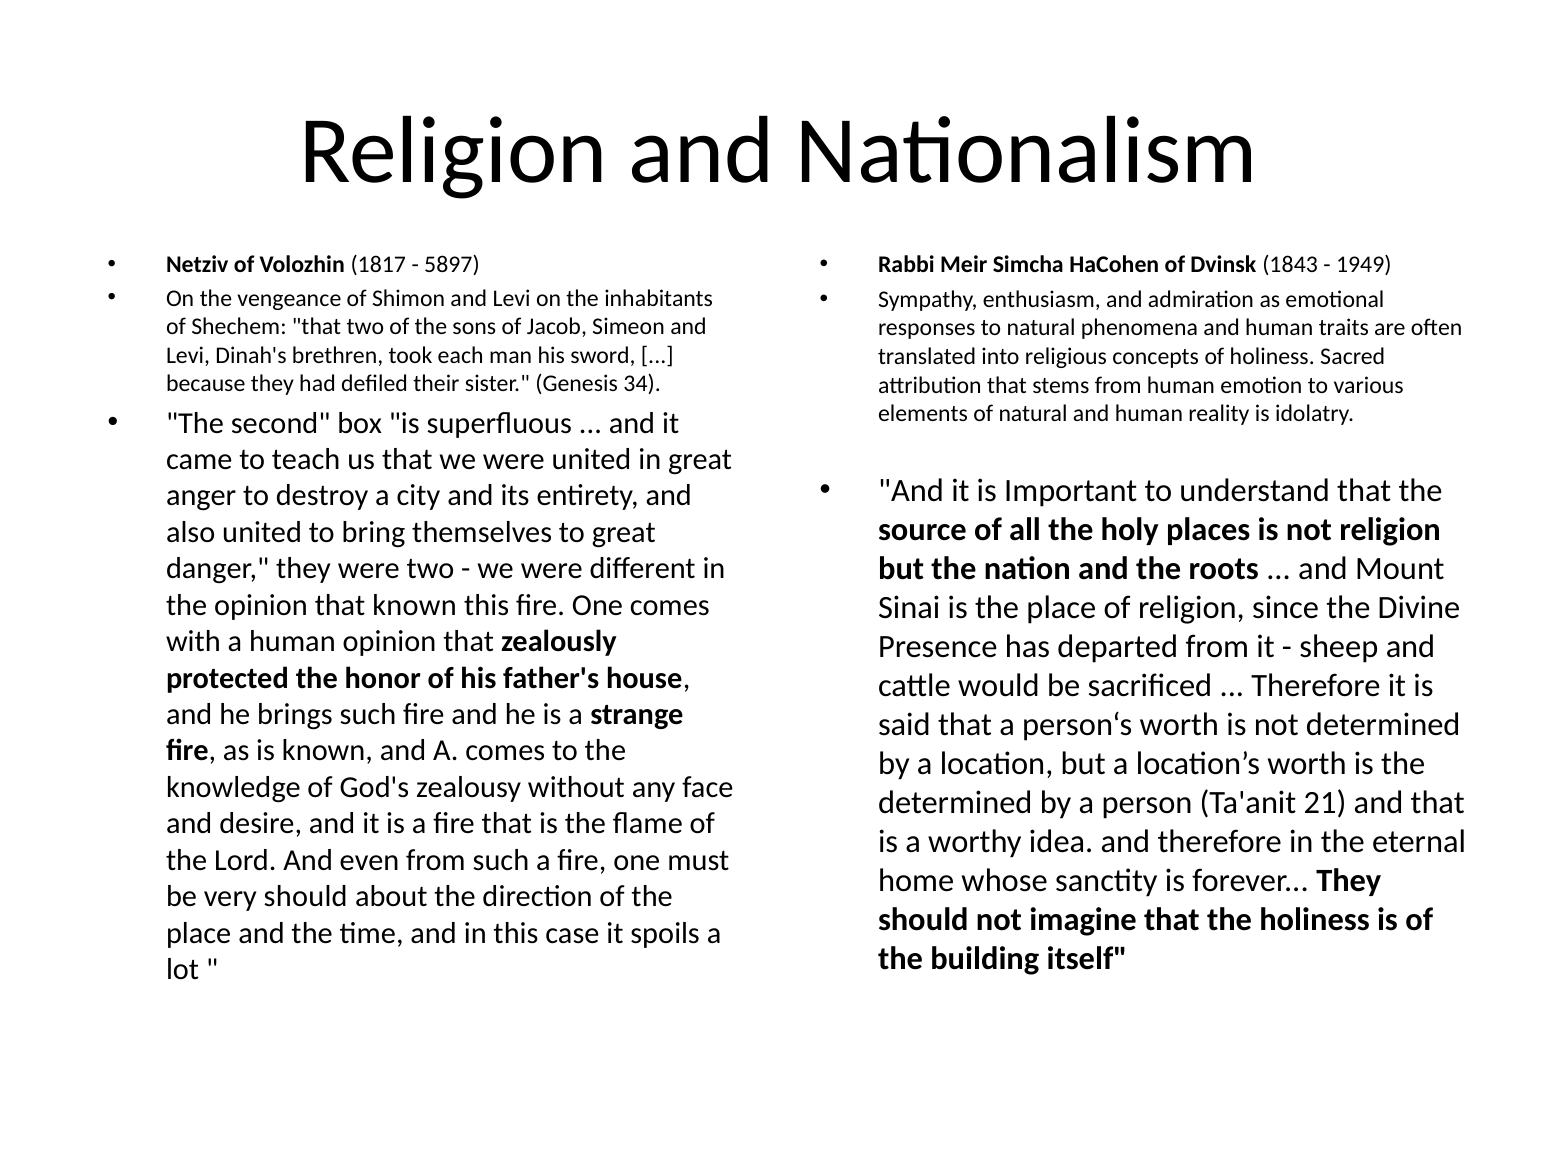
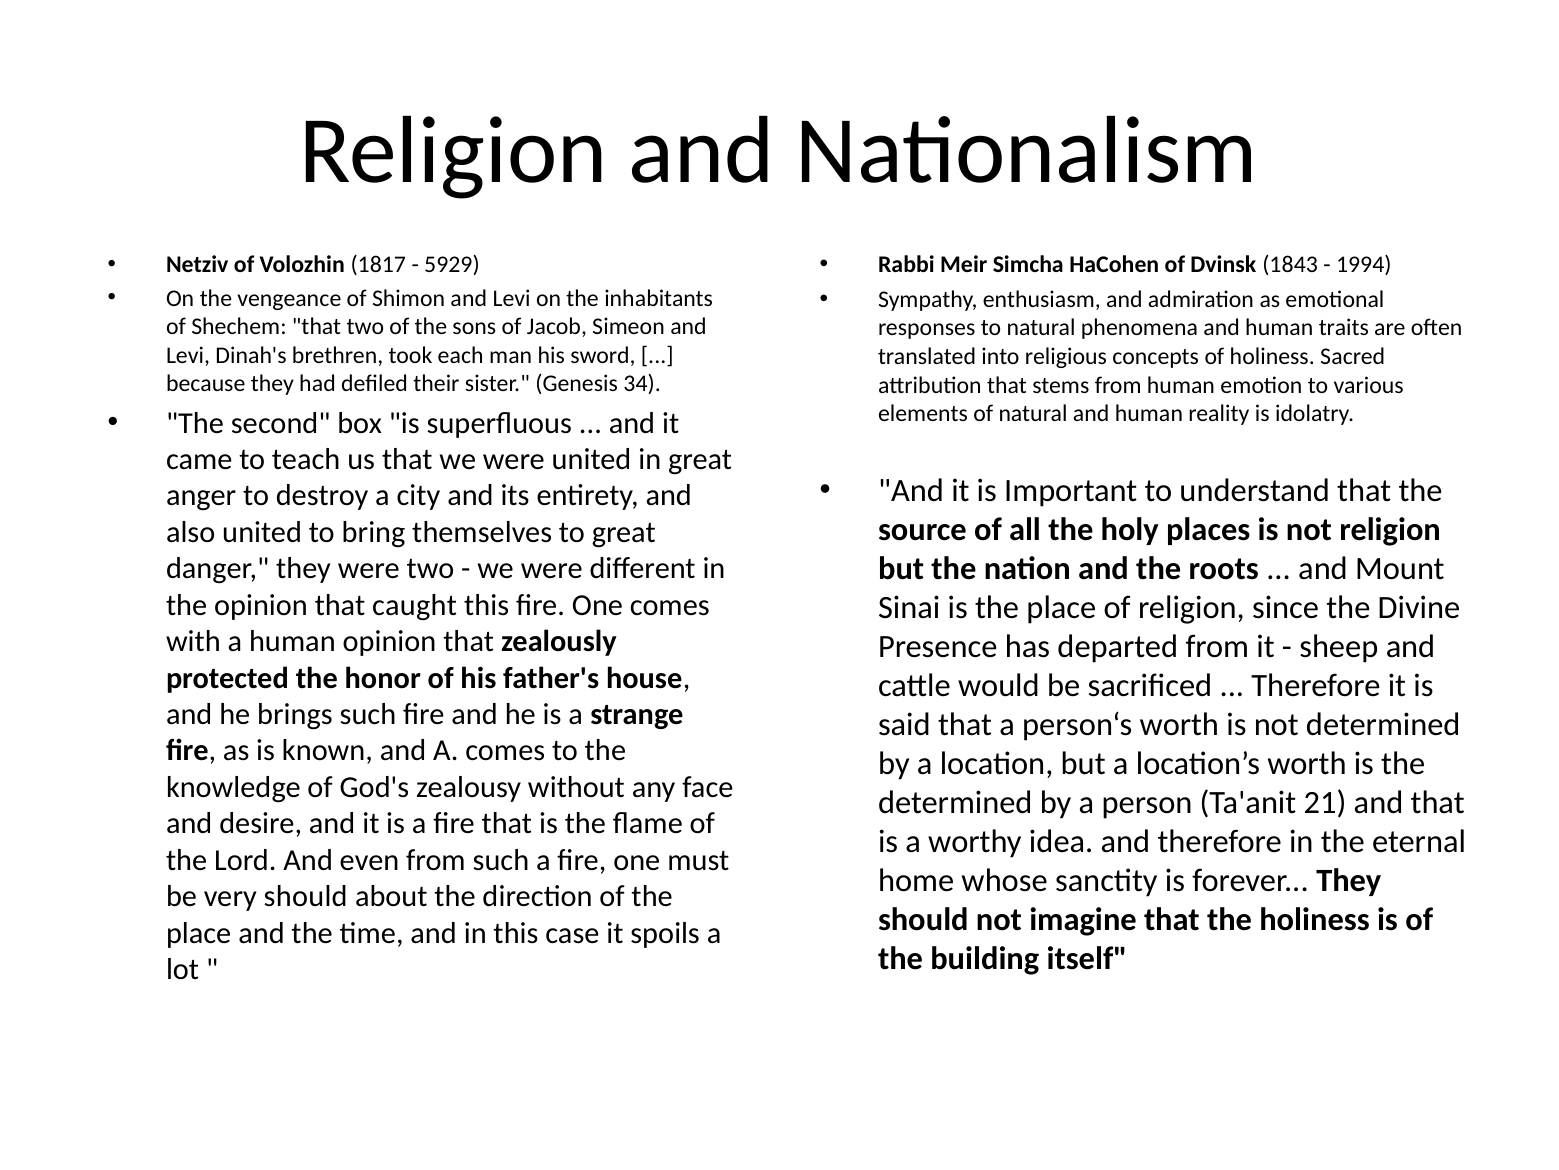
1949: 1949 -> 1994
5897: 5897 -> 5929
that known: known -> caught
